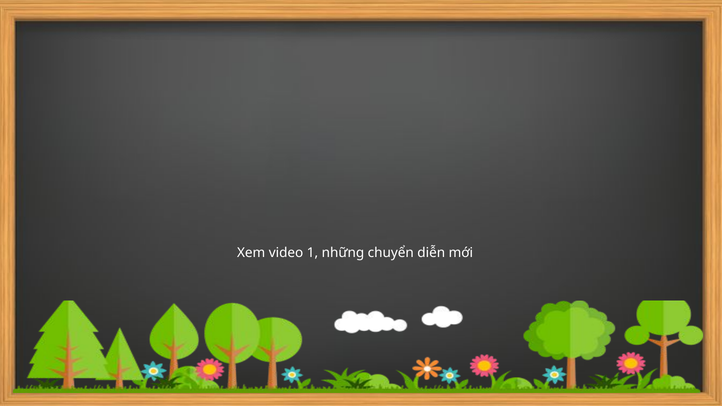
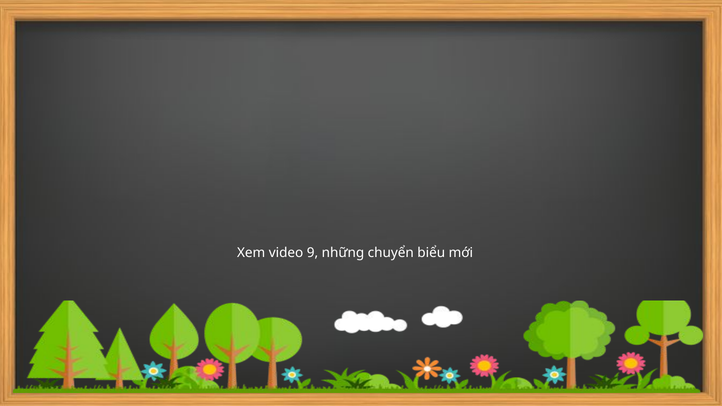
1: 1 -> 9
diễn: diễn -> biểu
